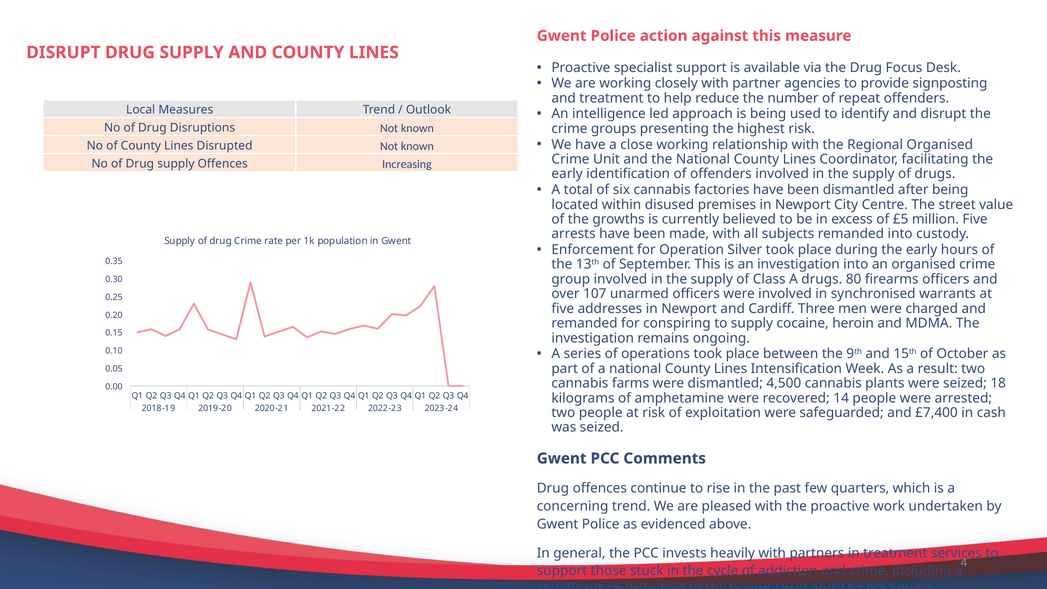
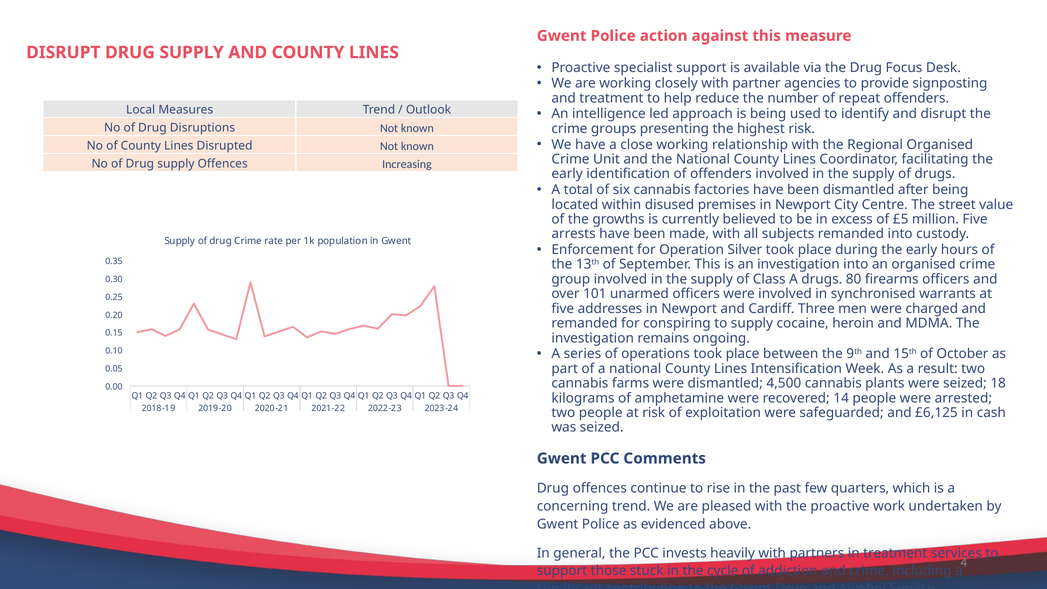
107: 107 -> 101
£7,400: £7,400 -> £6,125
